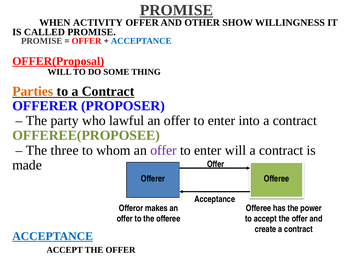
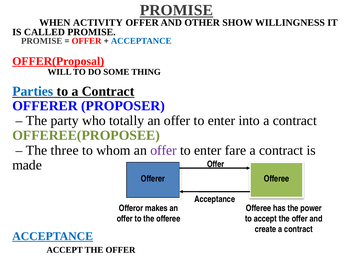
Parties colour: orange -> blue
lawful: lawful -> totally
enter will: will -> fare
